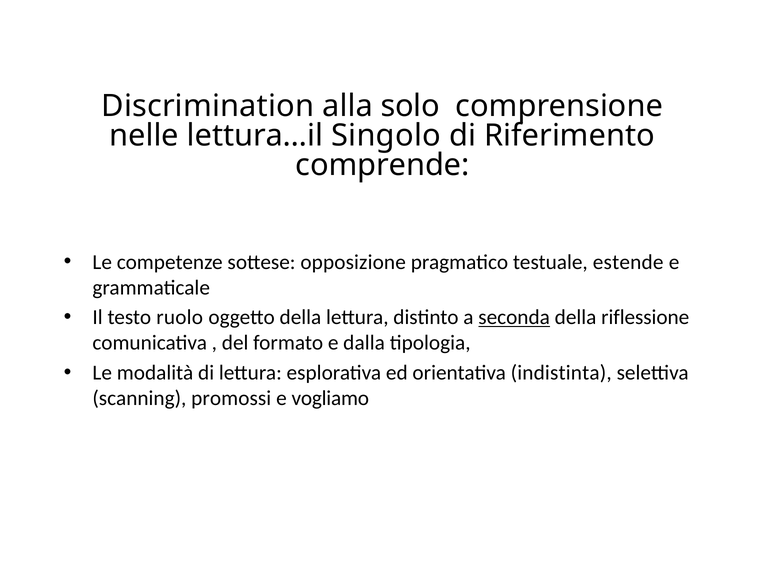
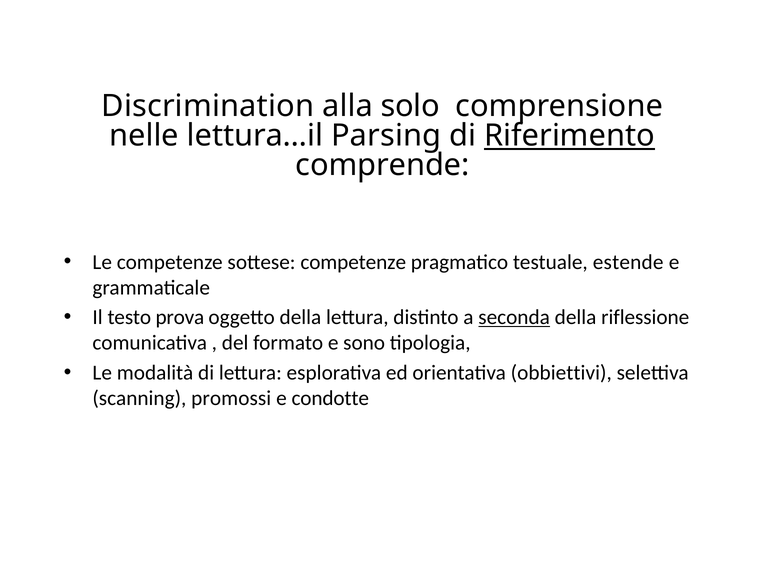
Singolo: Singolo -> Parsing
Riferimento underline: none -> present
sottese opposizione: opposizione -> competenze
ruolo: ruolo -> prova
dalla: dalla -> sono
indistinta: indistinta -> obbiettivi
vogliamo: vogliamo -> condotte
